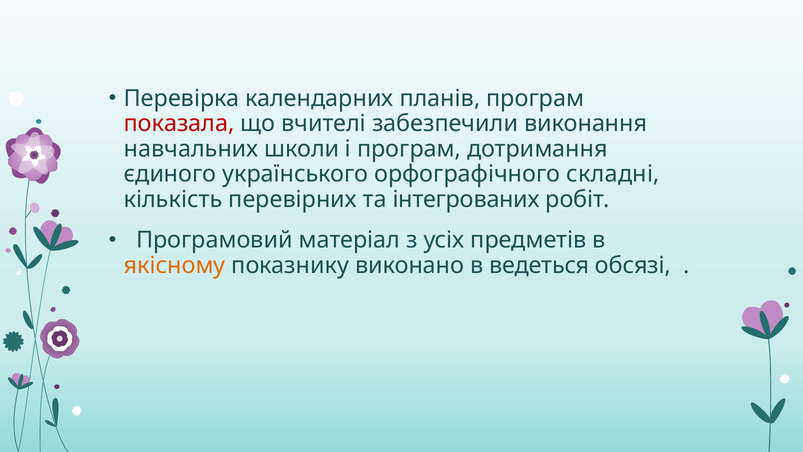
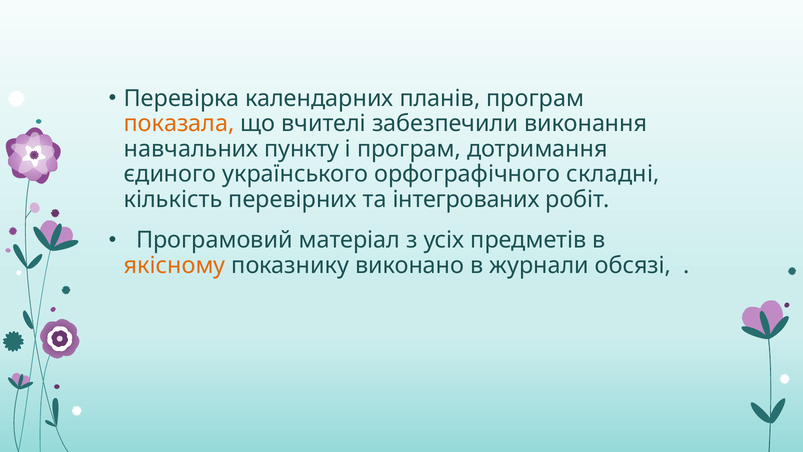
показала colour: red -> orange
школи: школи -> пункту
ведеться: ведеться -> журнали
